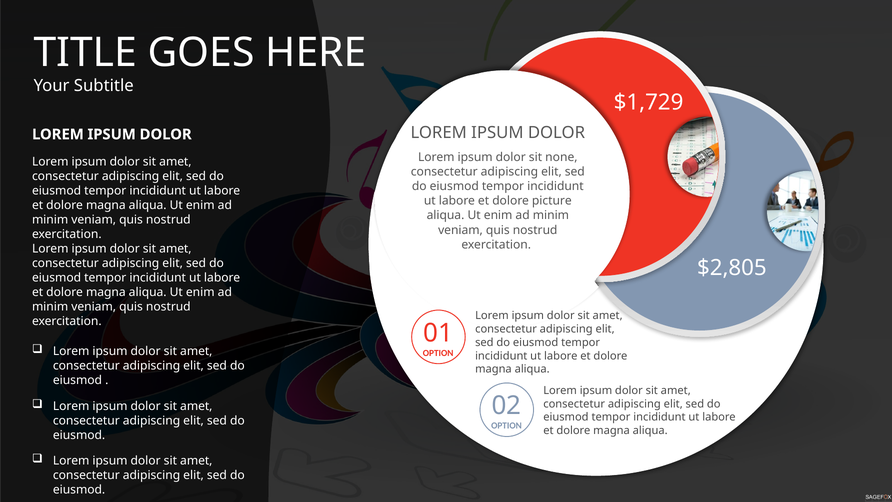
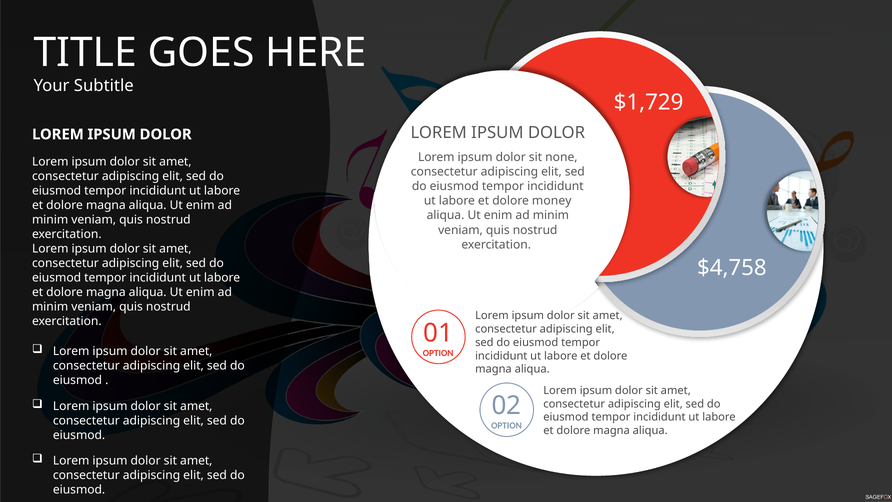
picture: picture -> money
$2,805: $2,805 -> $4,758
